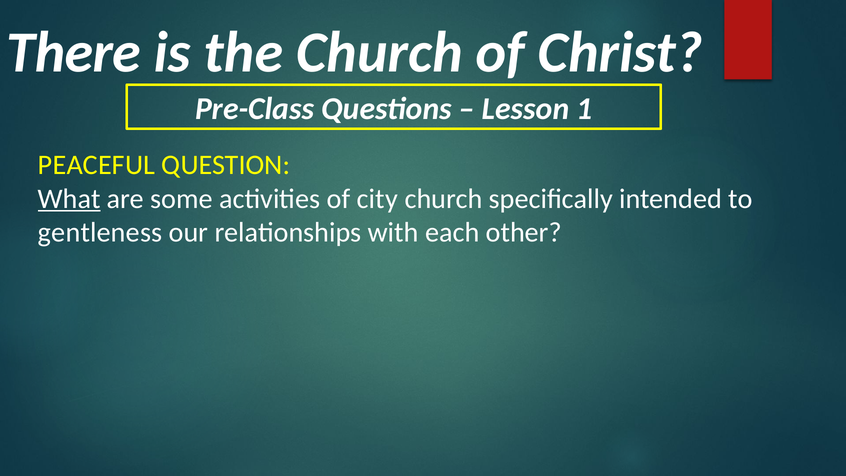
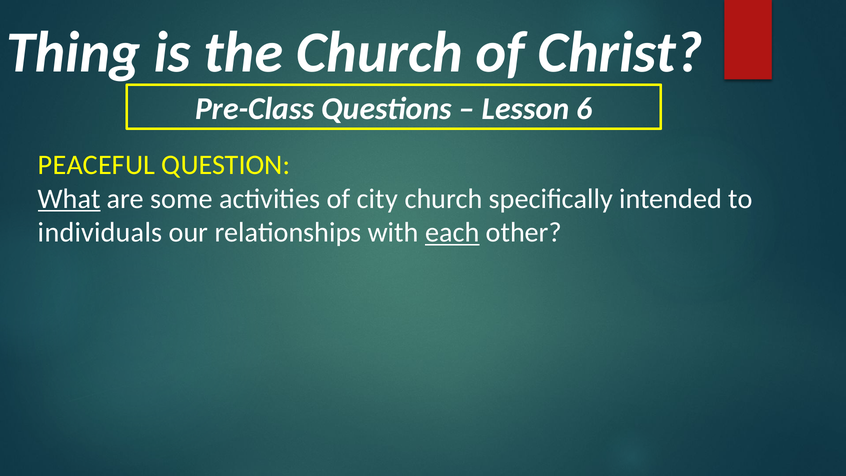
There: There -> Thing
1: 1 -> 6
gentleness: gentleness -> individuals
each underline: none -> present
